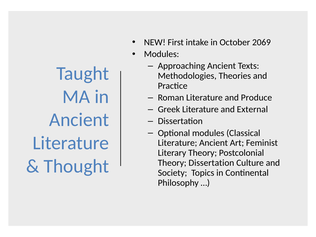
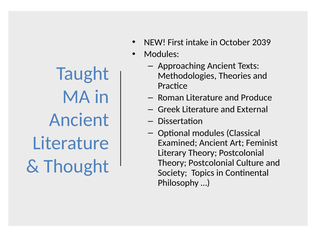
2069: 2069 -> 2039
Literature at (178, 143): Literature -> Examined
Dissertation at (211, 163): Dissertation -> Postcolonial
